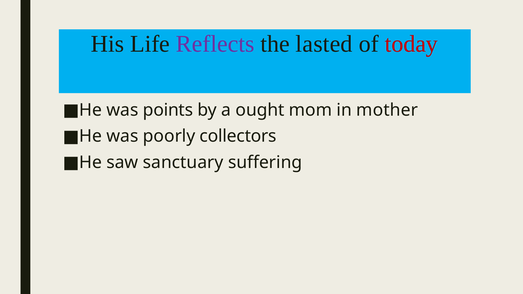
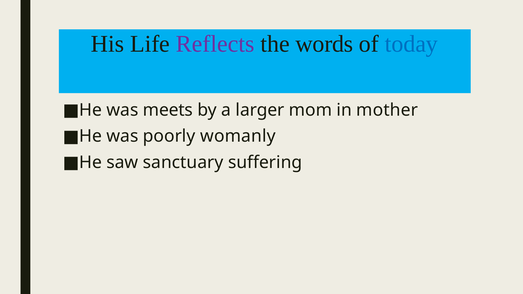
lasted: lasted -> words
today colour: red -> blue
points: points -> meets
ought: ought -> larger
collectors: collectors -> womanly
